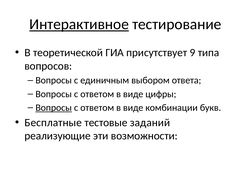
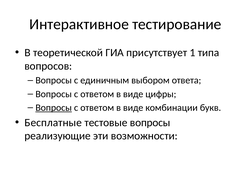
Интерактивное underline: present -> none
9: 9 -> 1
тестовые заданий: заданий -> вопросы
